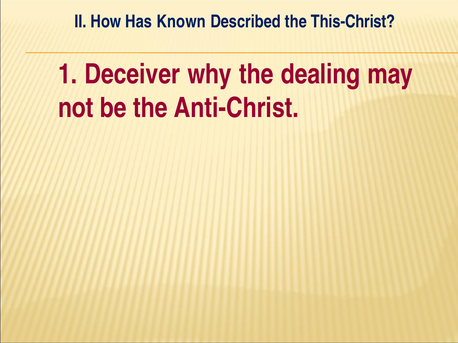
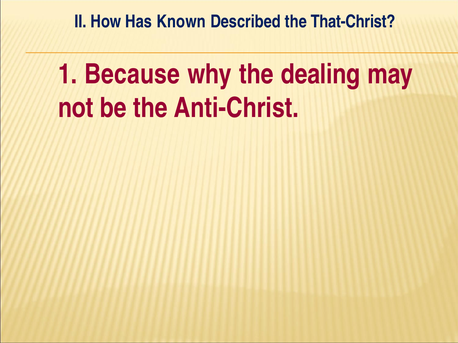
This-Christ: This-Christ -> That-Christ
Deceiver: Deceiver -> Because
